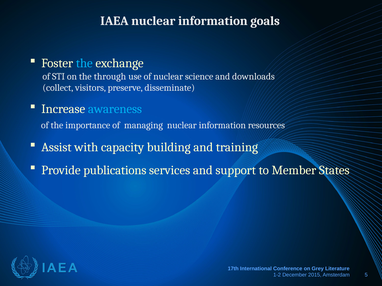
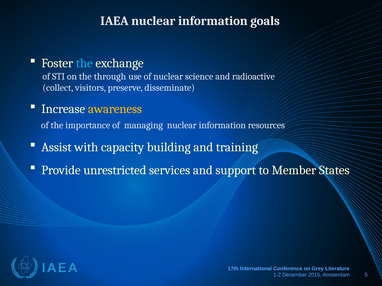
downloads: downloads -> radioactive
awareness colour: light blue -> yellow
publications: publications -> unrestricted
